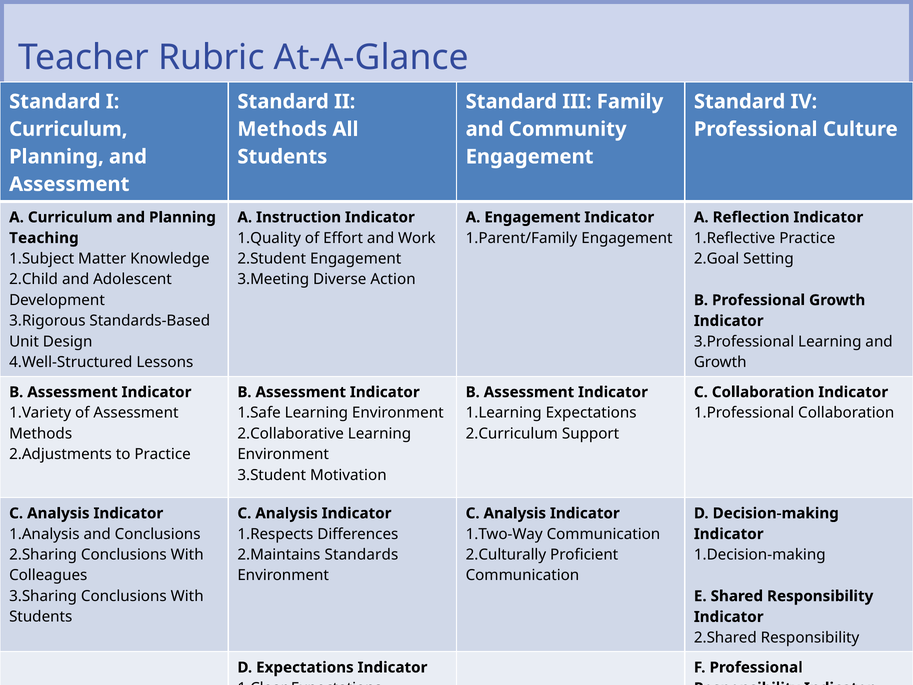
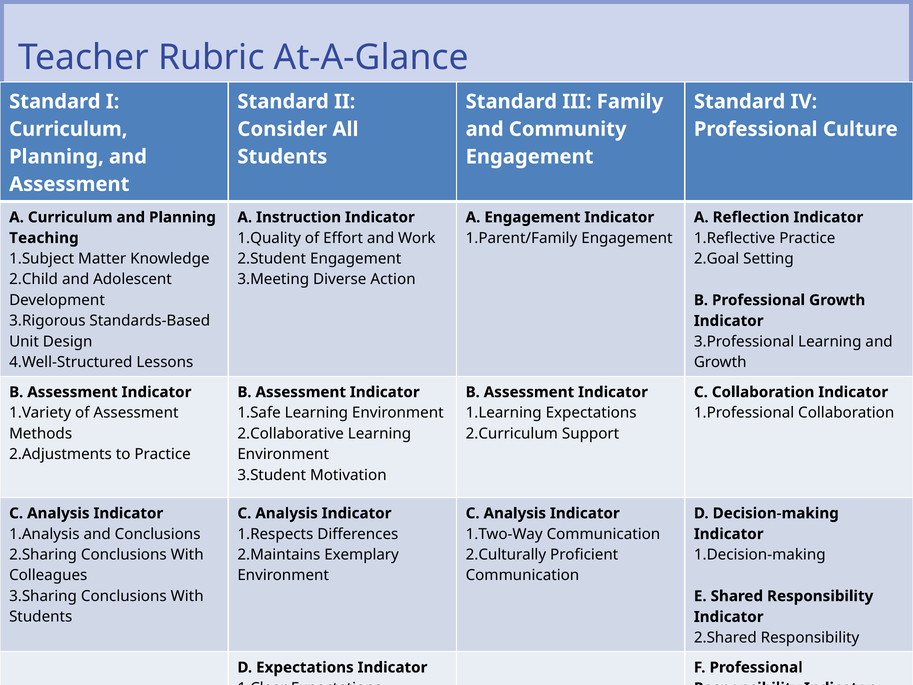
Methods at (282, 129): Methods -> Consider
Standards: Standards -> Exemplary
